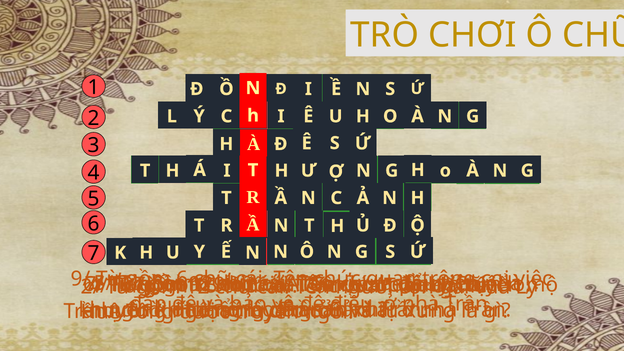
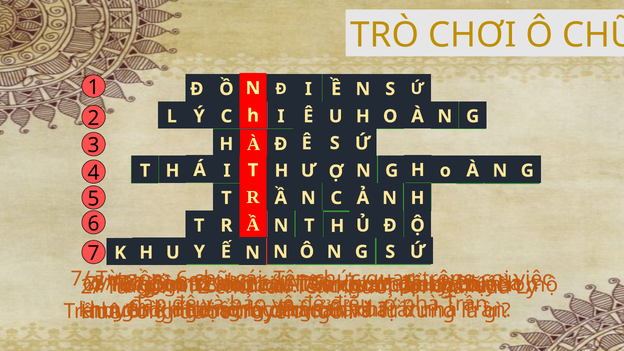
9/ at (81, 279): 9/ -> 7/
